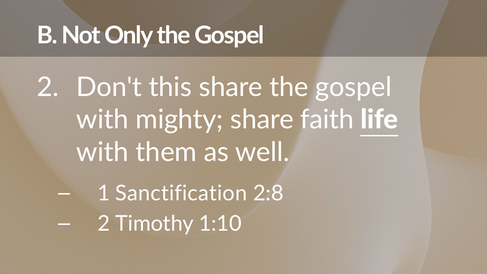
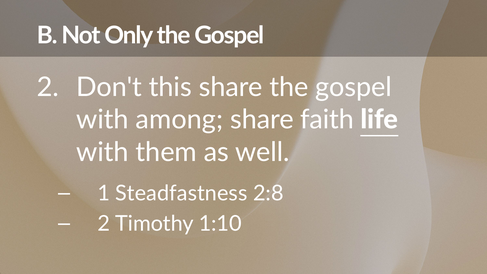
mighty: mighty -> among
Sanctification: Sanctification -> Steadfastness
